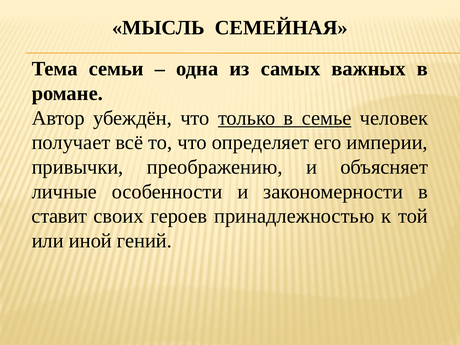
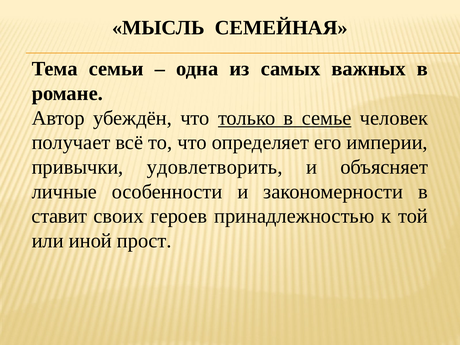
преображению: преображению -> удовлетворить
гений: гений -> прост
